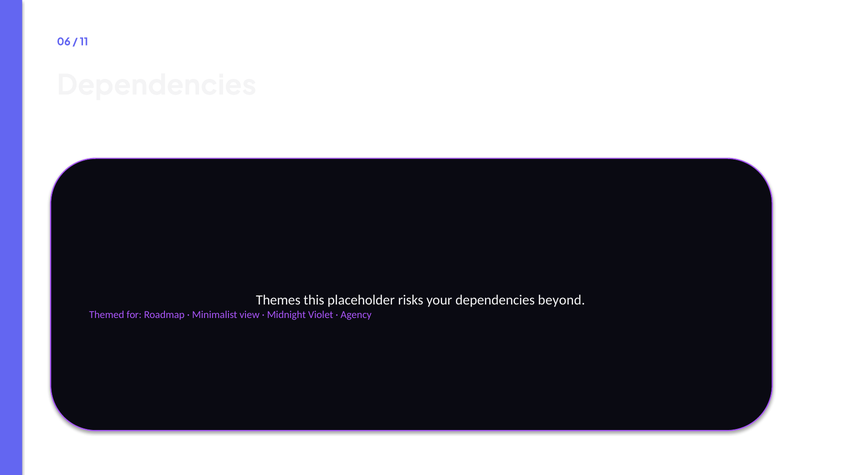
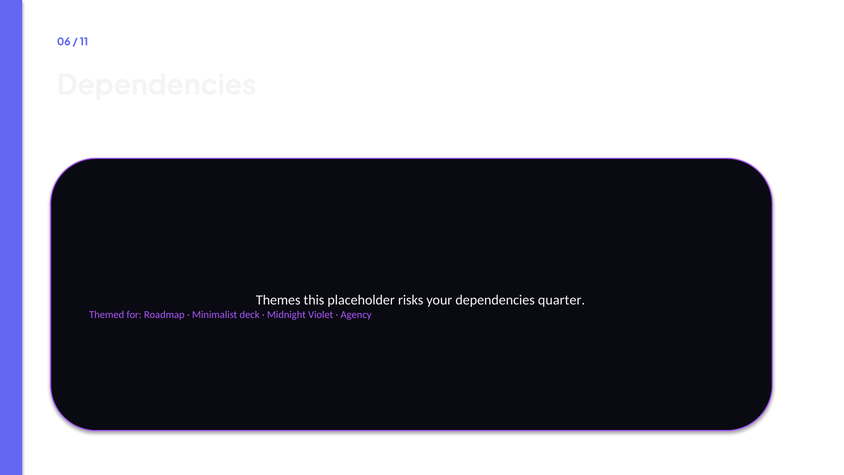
beyond: beyond -> quarter
view: view -> deck
